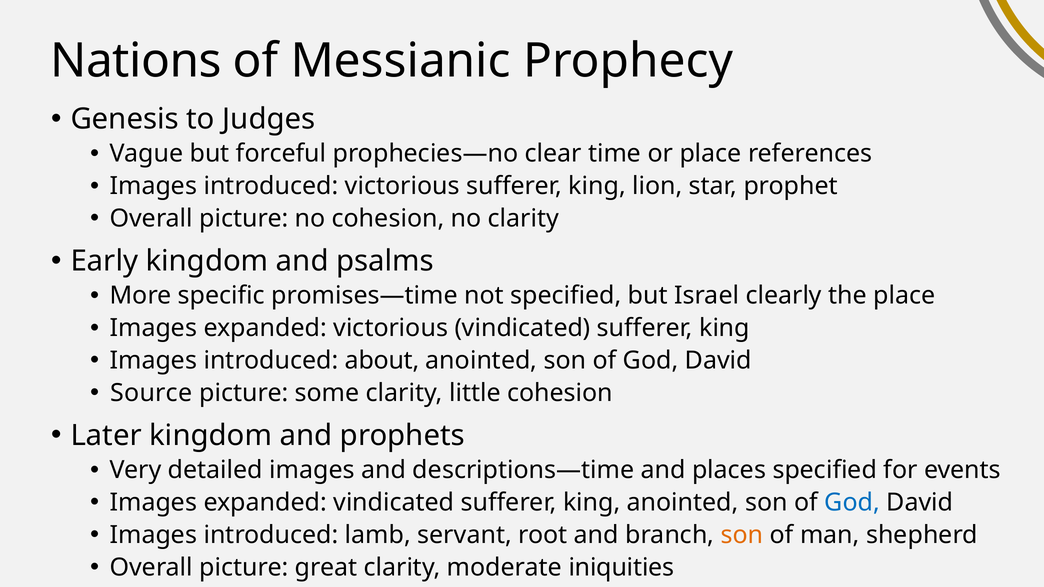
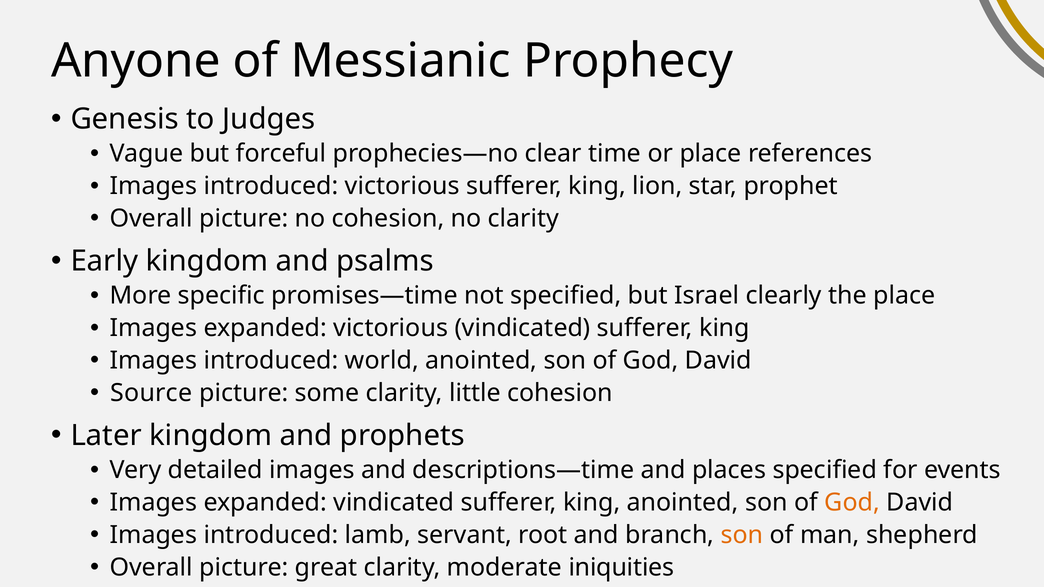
Nations: Nations -> Anyone
about: about -> world
God at (852, 503) colour: blue -> orange
